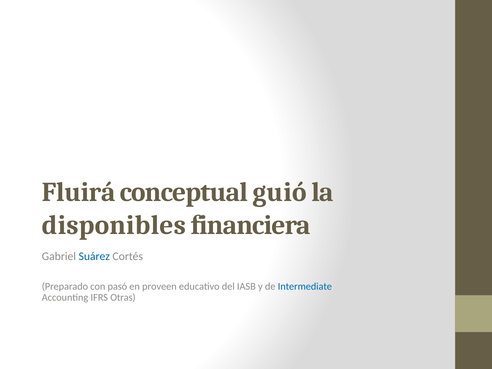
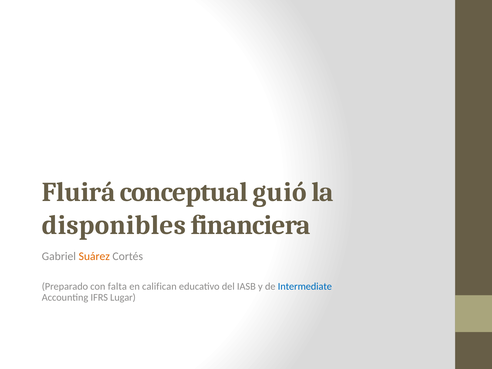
Suárez colour: blue -> orange
pasó: pasó -> falta
proveen: proveen -> califican
Otras: Otras -> Lugar
